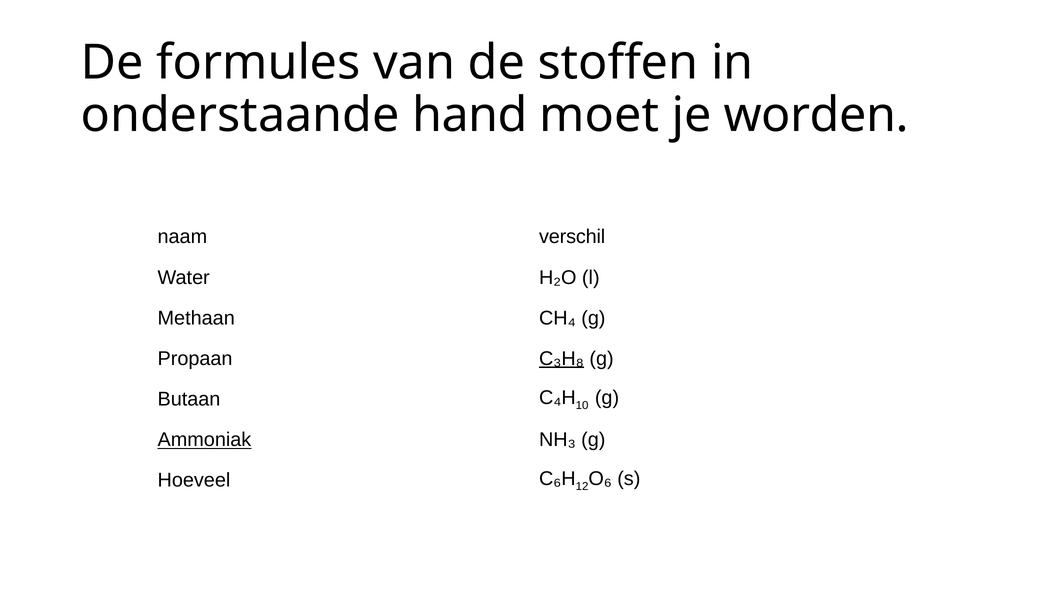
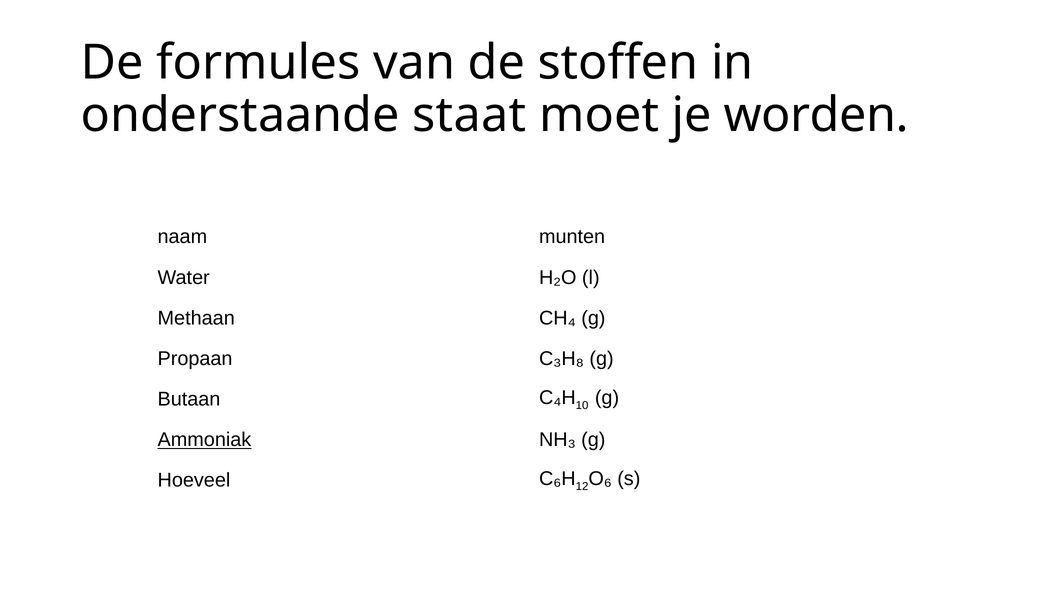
hand: hand -> staat
verschil: verschil -> munten
C₃H₈ underline: present -> none
